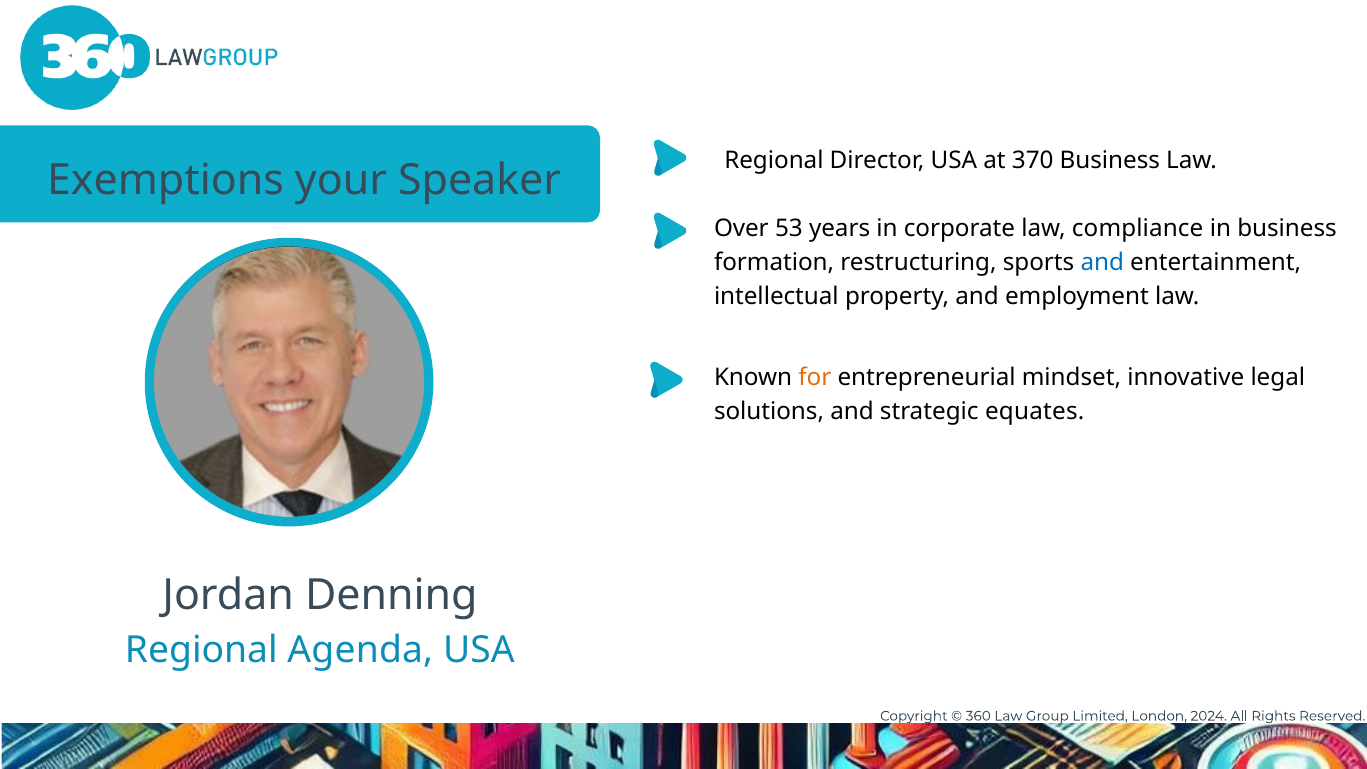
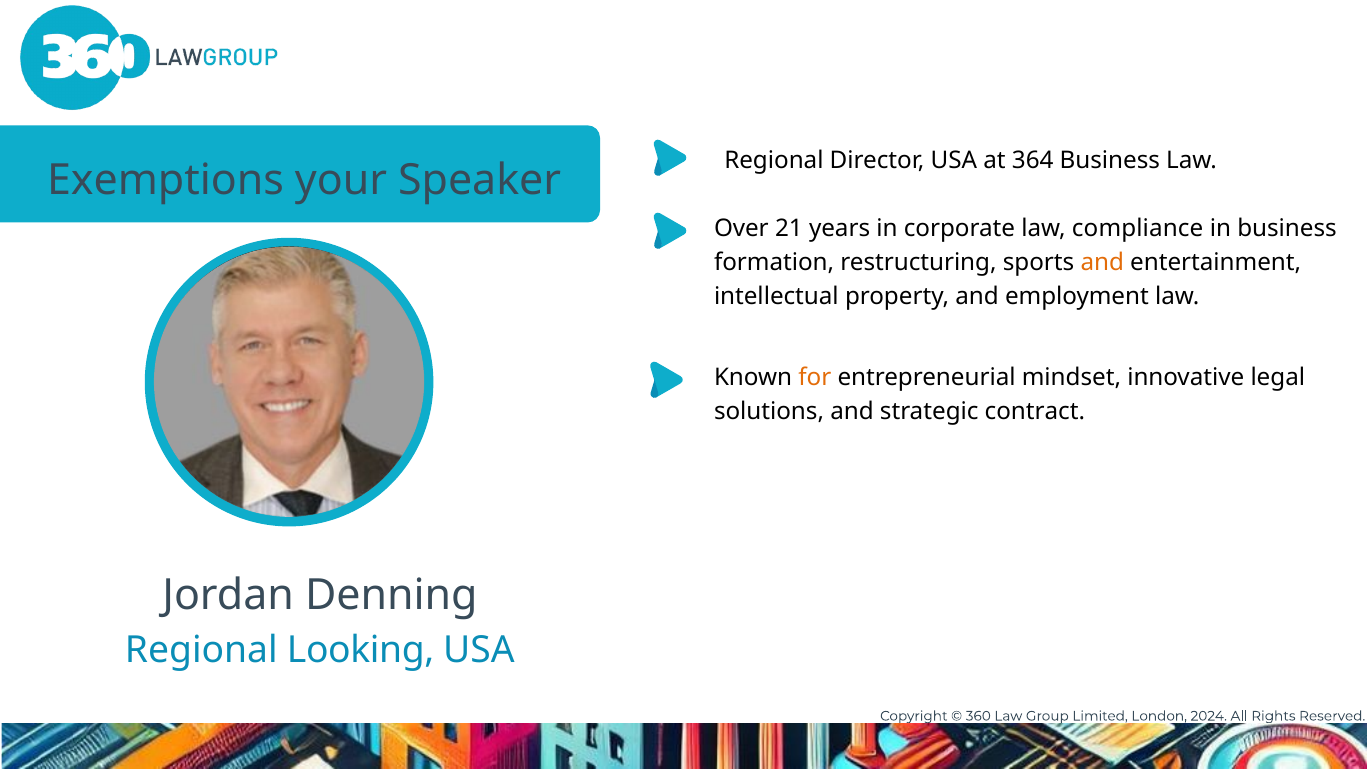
370: 370 -> 364
53: 53 -> 21
and at (1102, 263) colour: blue -> orange
equates: equates -> contract
Agenda: Agenda -> Looking
